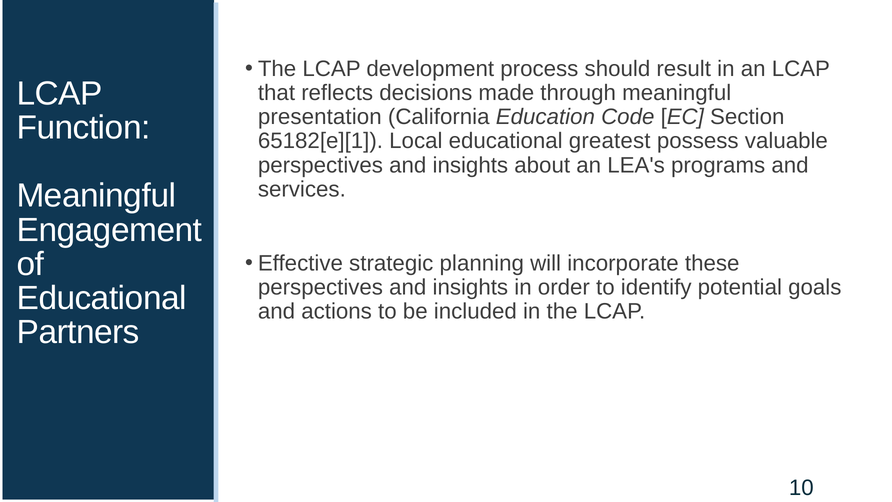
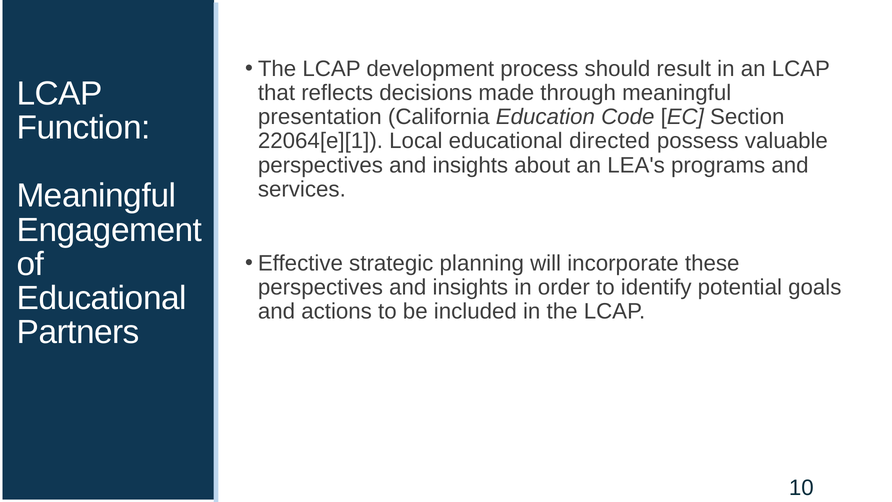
65182[e][1: 65182[e][1 -> 22064[e][1
greatest: greatest -> directed
